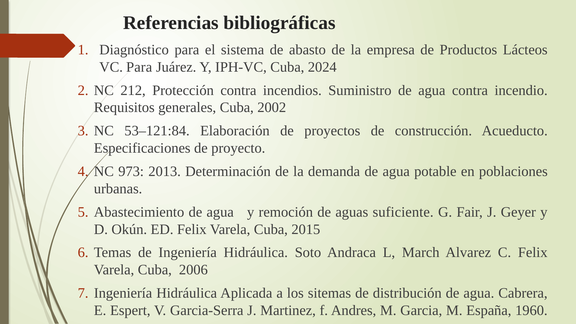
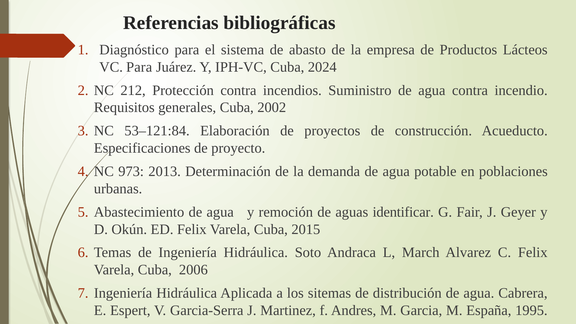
suficiente: suficiente -> identificar
1960: 1960 -> 1995
